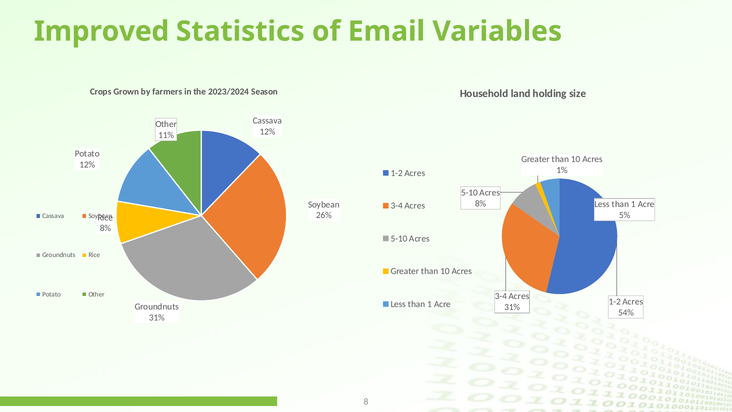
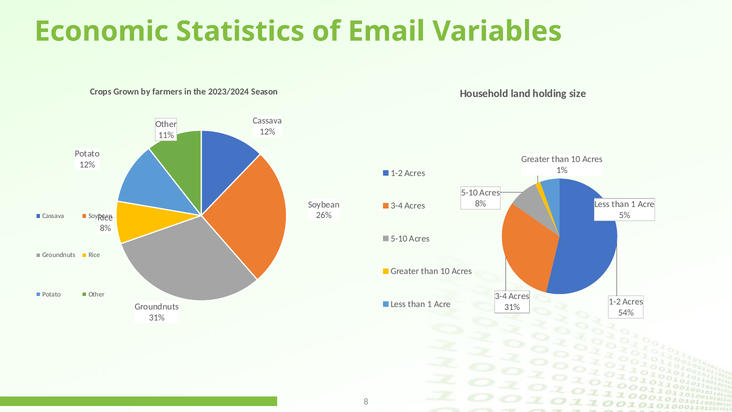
Improved: Improved -> Economic
